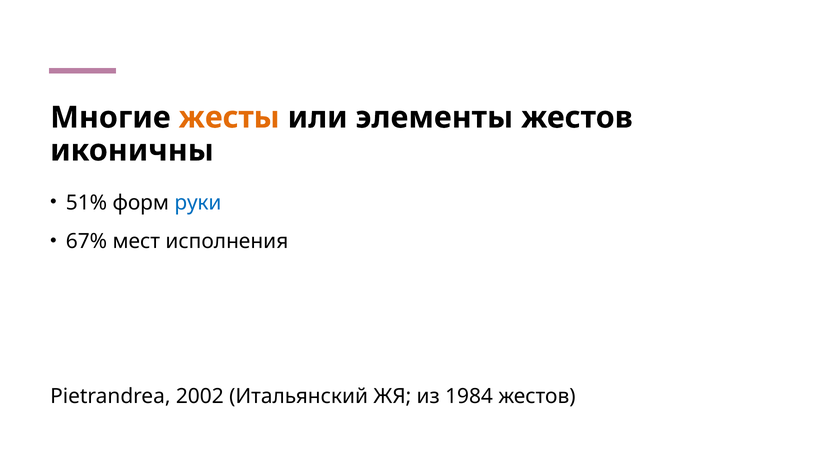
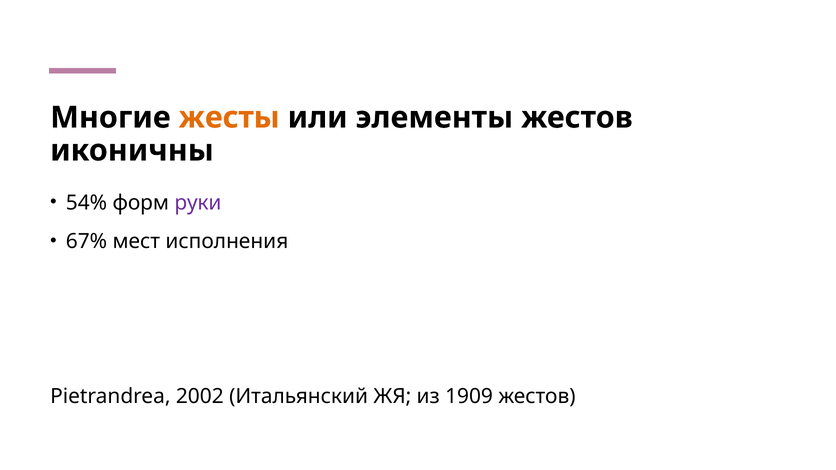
51%: 51% -> 54%
руки colour: blue -> purple
1984: 1984 -> 1909
